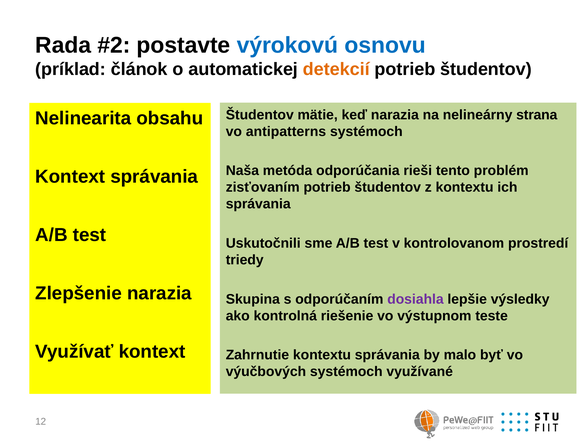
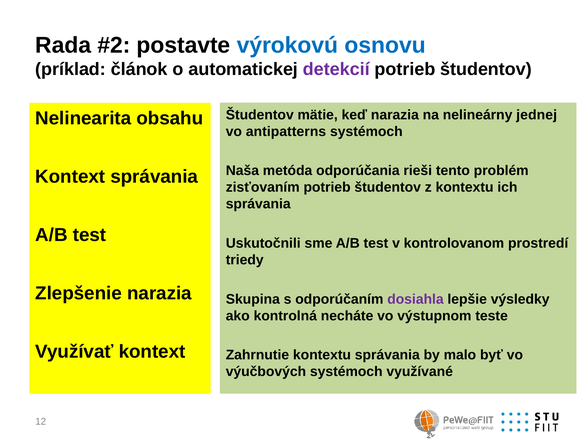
detekcií colour: orange -> purple
strana: strana -> jednej
riešenie: riešenie -> necháte
